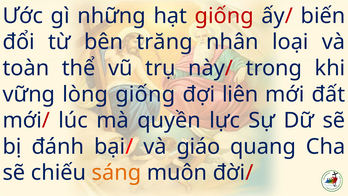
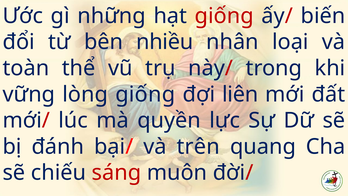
trăng: trăng -> nhiều
giáo: giáo -> trên
sáng colour: orange -> red
